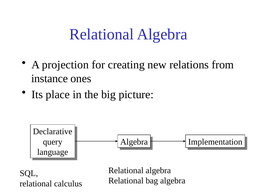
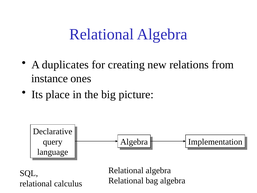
projection: projection -> duplicates
